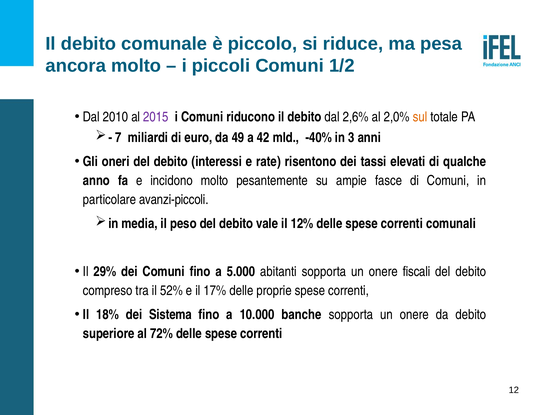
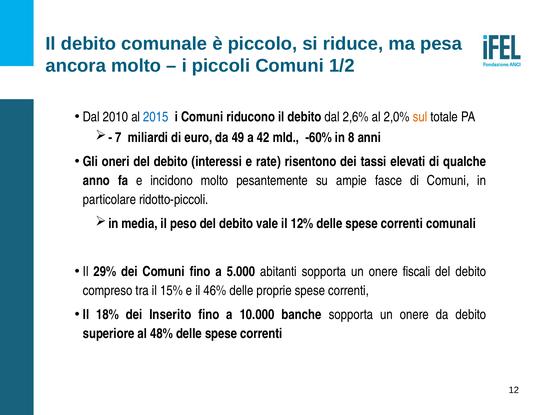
2015 colour: purple -> blue
-40%: -40% -> -60%
3: 3 -> 8
avanzi-piccoli: avanzi-piccoli -> ridotto-piccoli
52%: 52% -> 15%
17%: 17% -> 46%
Sistema: Sistema -> Inserito
72%: 72% -> 48%
